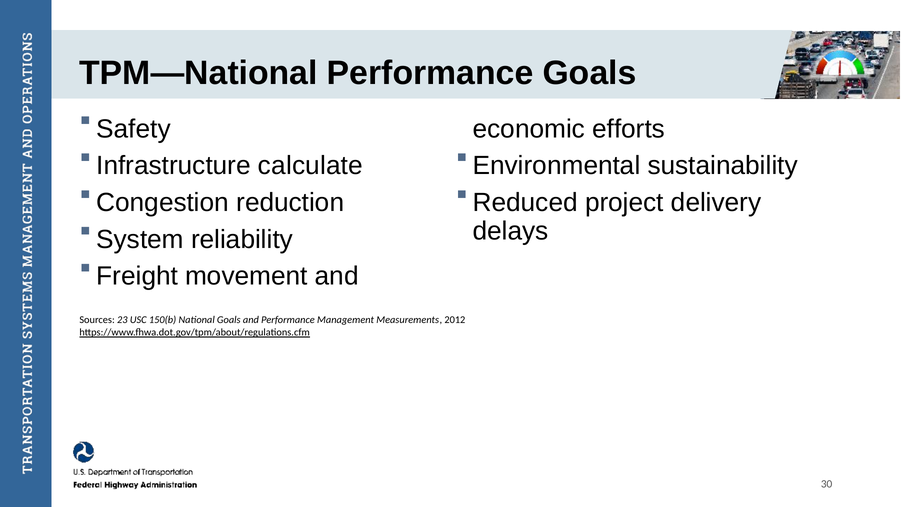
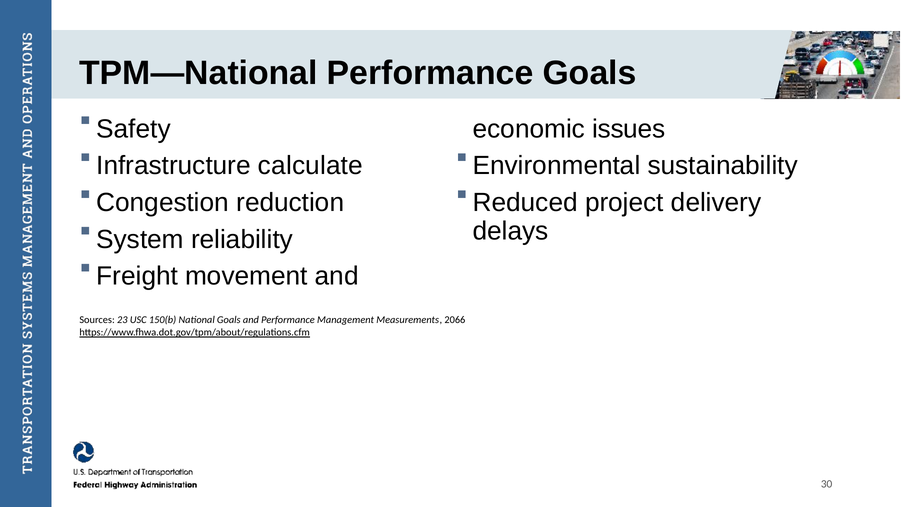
efforts: efforts -> issues
2012: 2012 -> 2066
